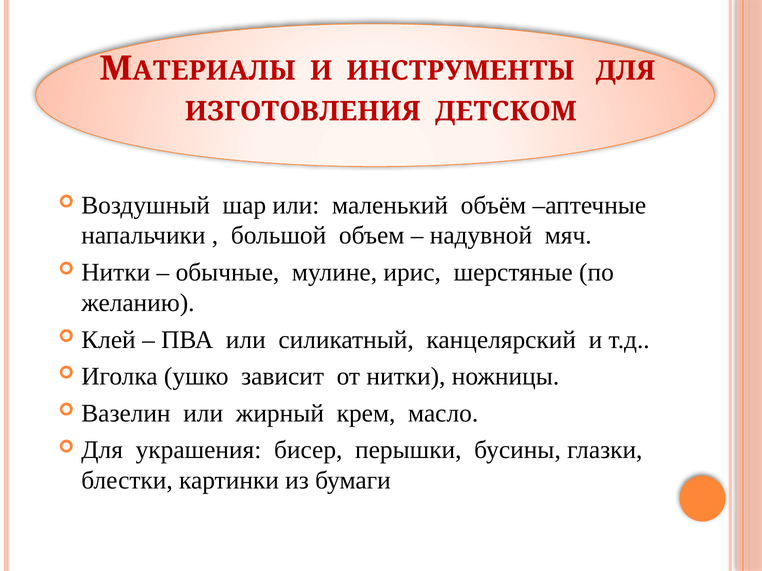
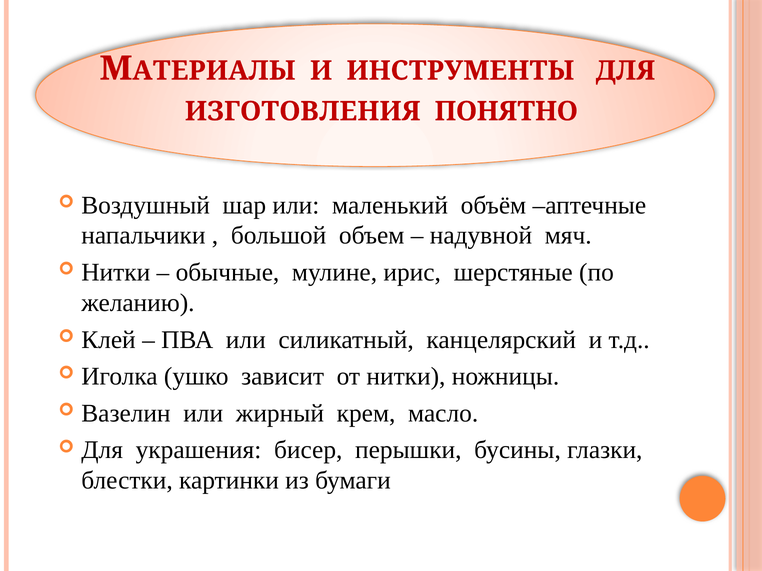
ДЕТСКОМ: ДЕТСКОМ -> ПОНЯТНО
